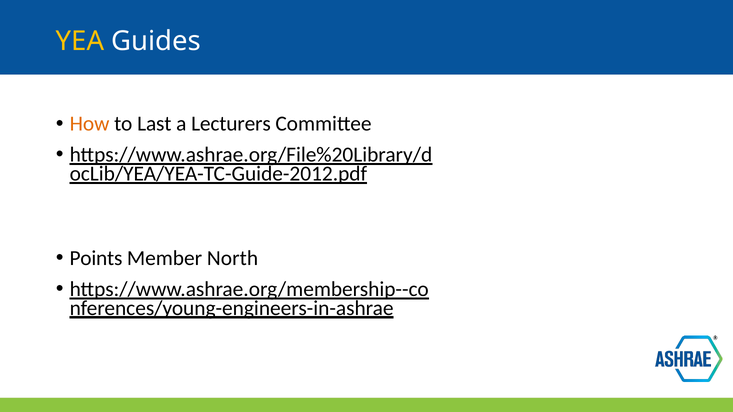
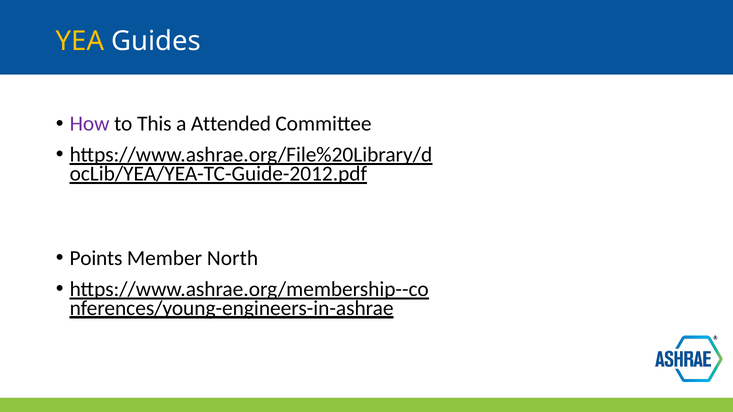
How colour: orange -> purple
Last: Last -> This
Lecturers: Lecturers -> Attended
